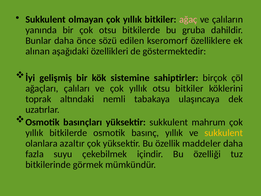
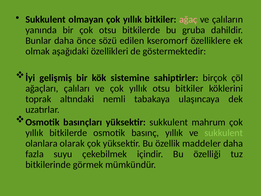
alınan: alınan -> olmak
sukkulent at (224, 133) colour: yellow -> light green
azaltır: azaltır -> olarak
